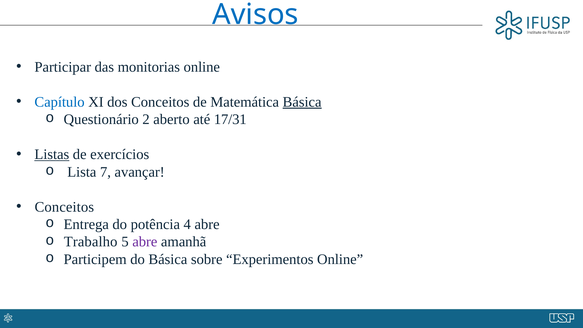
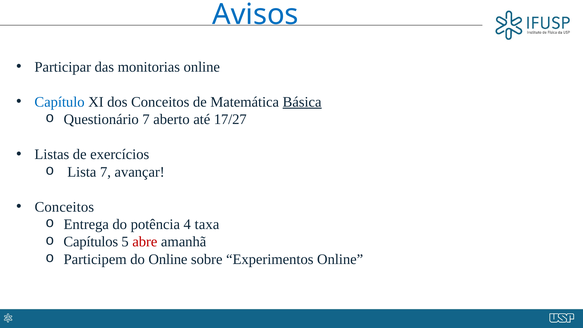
Questionário 2: 2 -> 7
17/31: 17/31 -> 17/27
Listas underline: present -> none
4 abre: abre -> taxa
Trabalho: Trabalho -> Capítulos
abre at (145, 242) colour: purple -> red
do Básica: Básica -> Online
